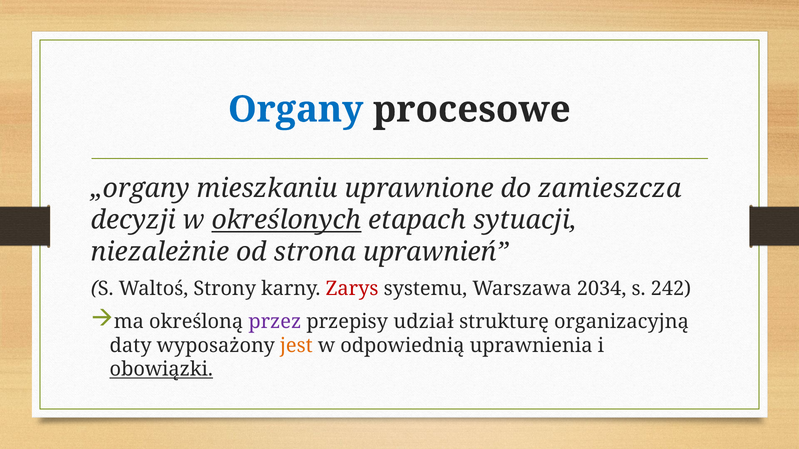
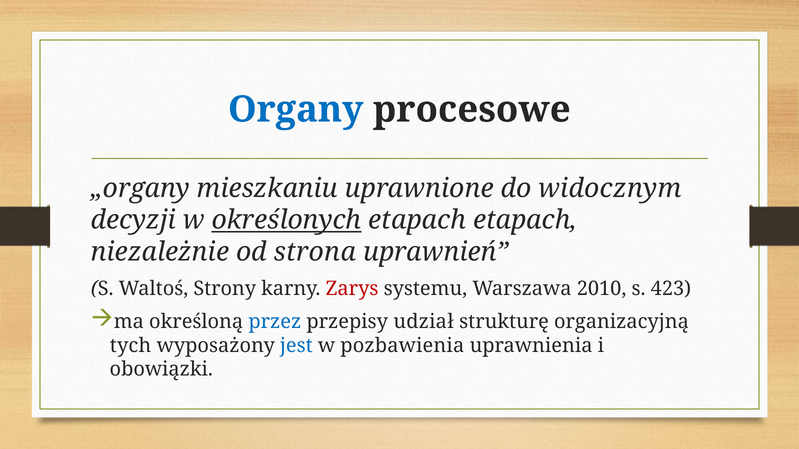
zamieszcza: zamieszcza -> widocznym
etapach sytuacji: sytuacji -> etapach
2034: 2034 -> 2010
242: 242 -> 423
przez colour: purple -> blue
daty: daty -> tych
jest colour: orange -> blue
odpowiednią: odpowiednią -> pozbawienia
obowiązki underline: present -> none
